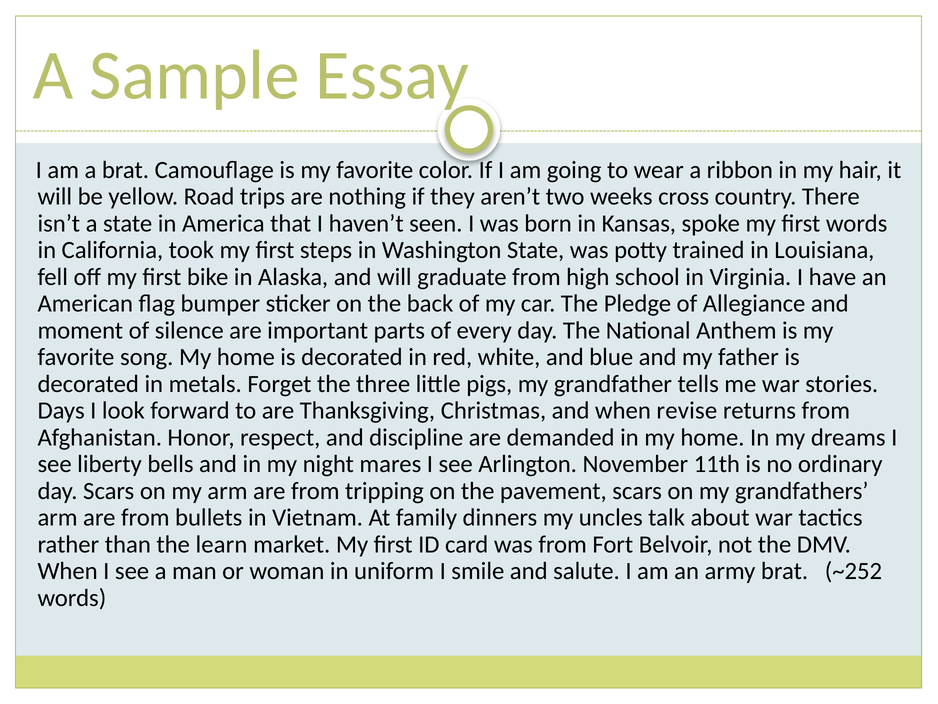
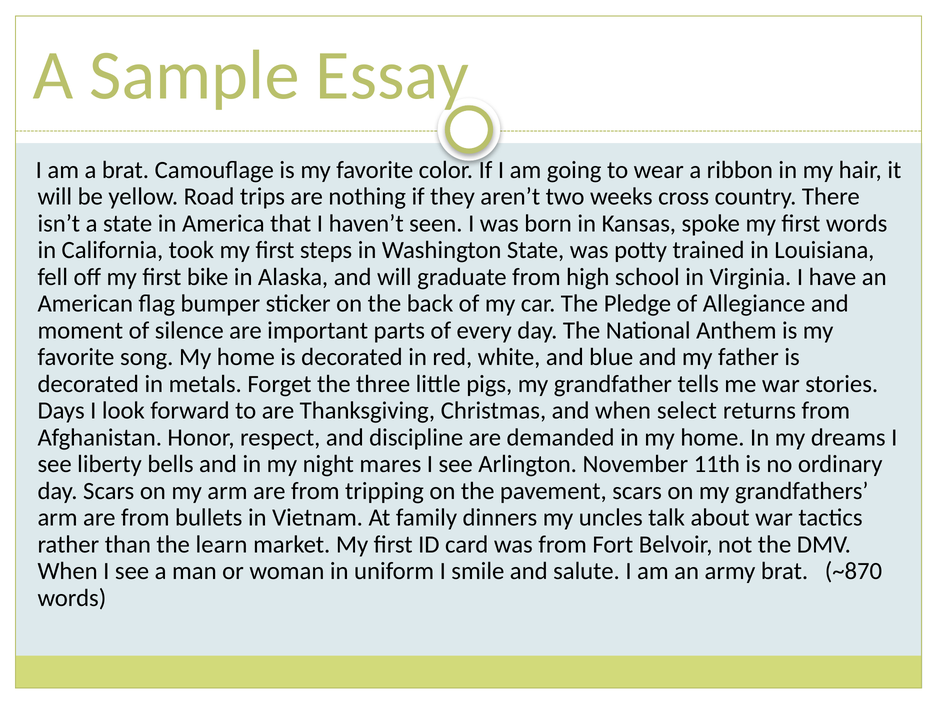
revise: revise -> select
~252: ~252 -> ~870
